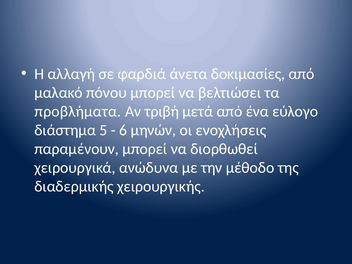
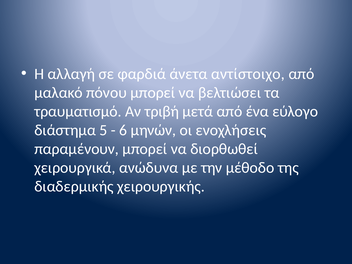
δοκιμασίες: δοκιμασίες -> αντίστοιχο
προβλήματα: προβλήματα -> τραυματισμό
